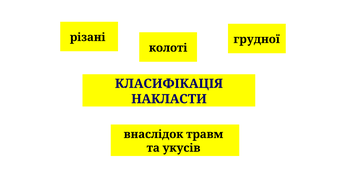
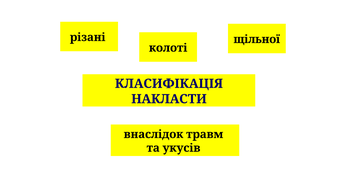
грудної: грудної -> щільної
